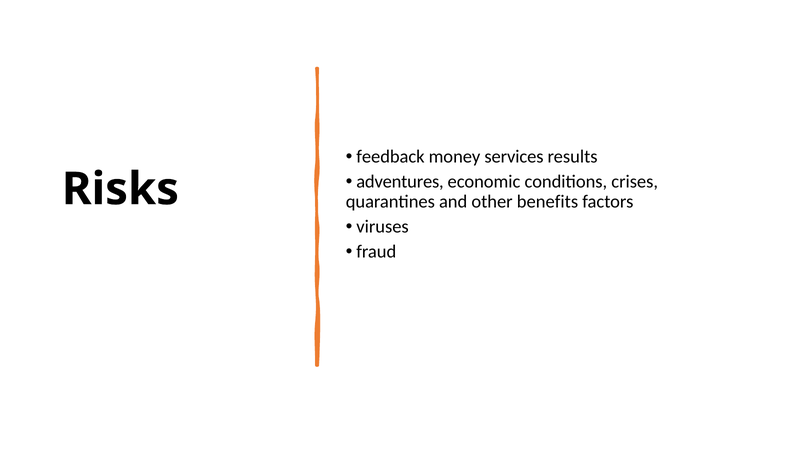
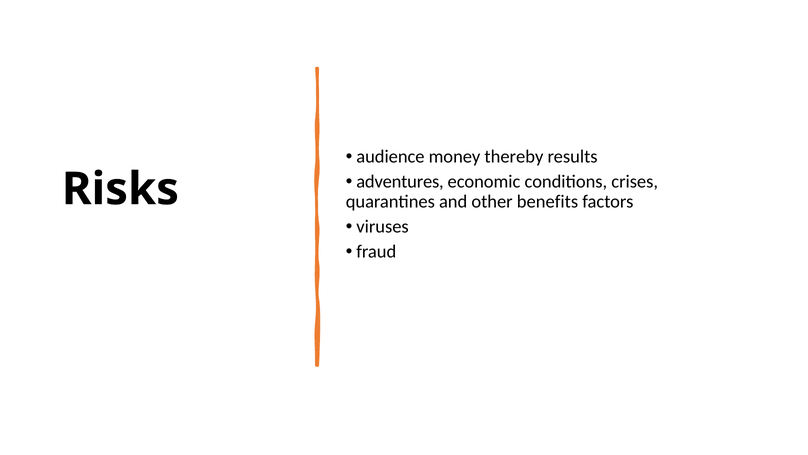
feedback: feedback -> audience
services: services -> thereby
